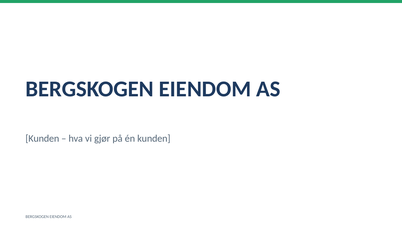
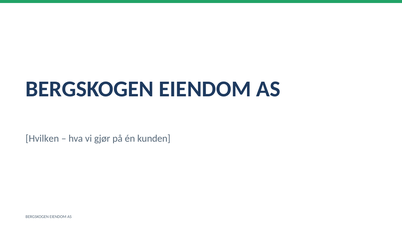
Kunden at (42, 138): Kunden -> Hvilken
